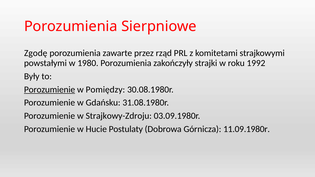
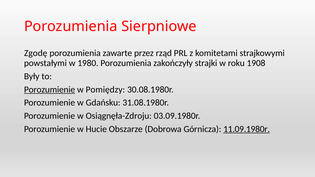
1992: 1992 -> 1908
Strajkowy-Zdroju: Strajkowy-Zdroju -> Osiągnęła-Zdroju
Postulaty: Postulaty -> Obszarze
11.09.1980r underline: none -> present
